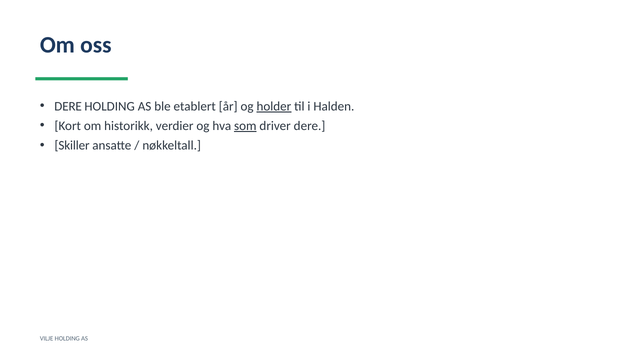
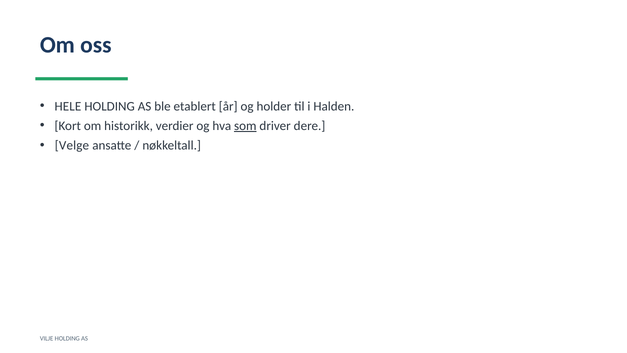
DERE at (68, 106): DERE -> HELE
holder underline: present -> none
Skiller: Skiller -> Velge
